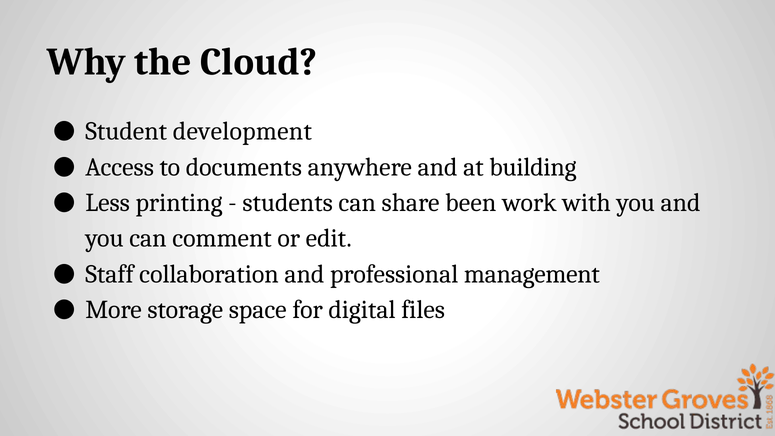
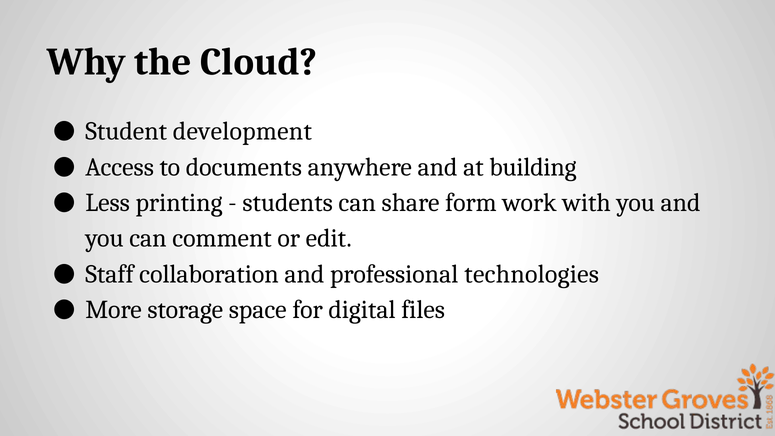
been: been -> form
management: management -> technologies
